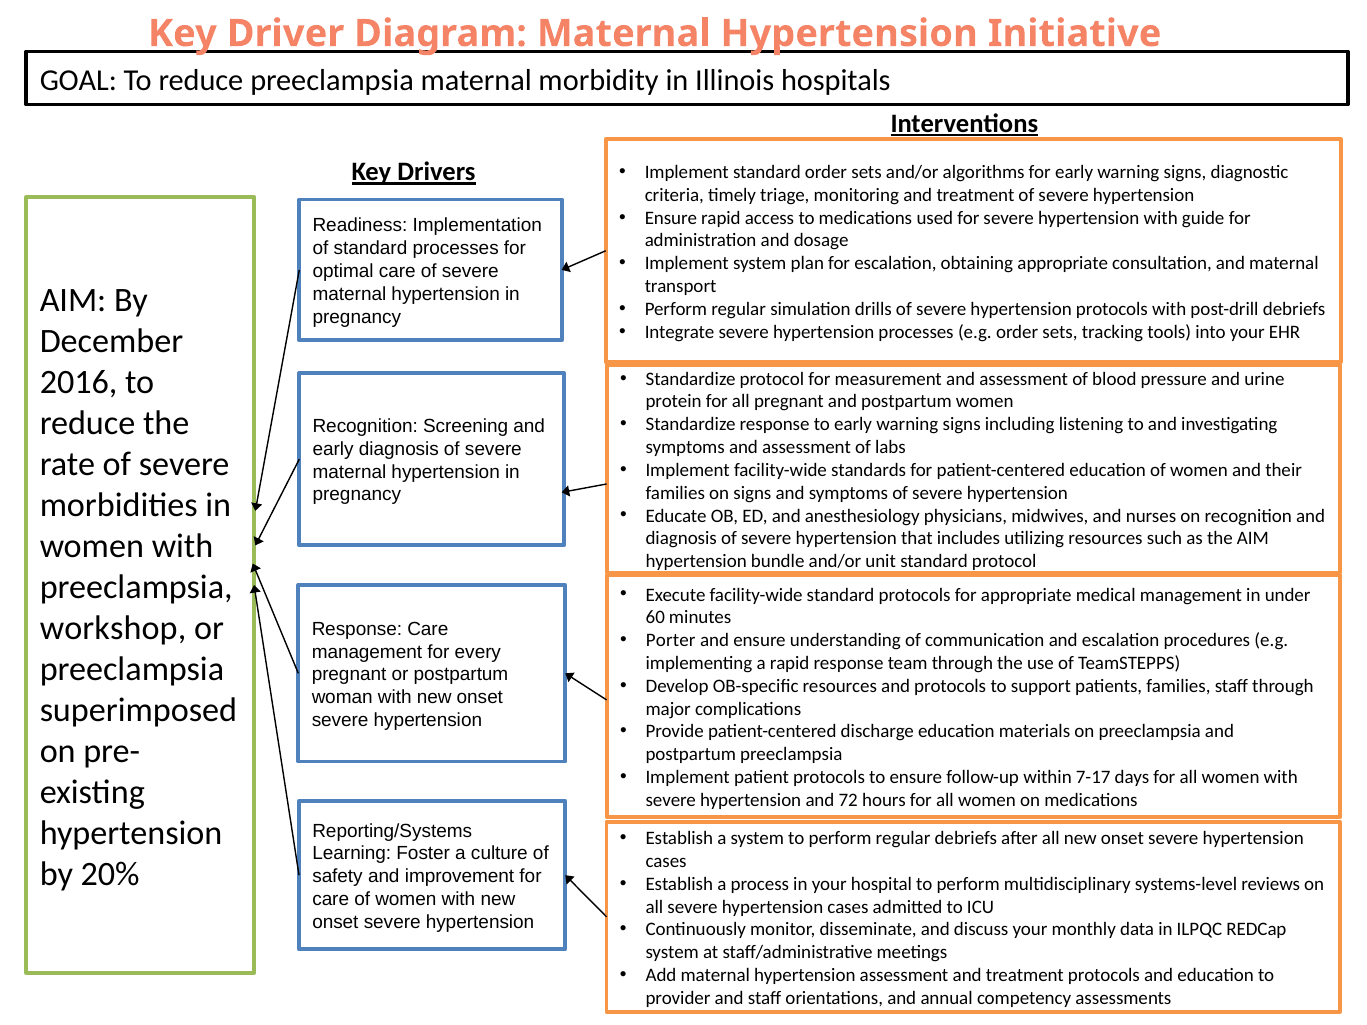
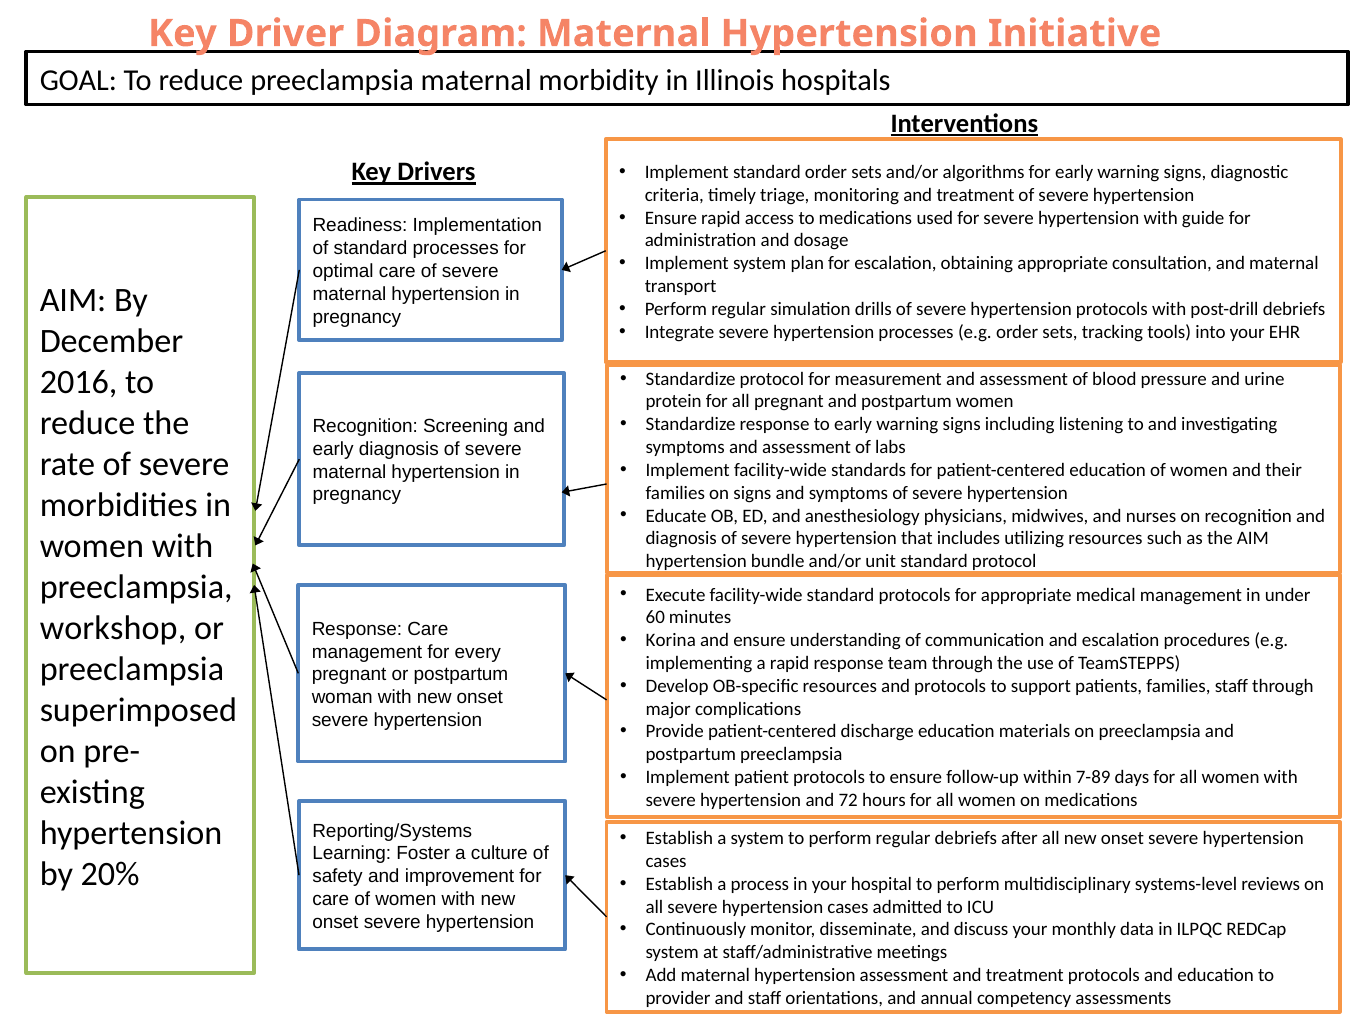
Porter: Porter -> Korina
7-17: 7-17 -> 7-89
